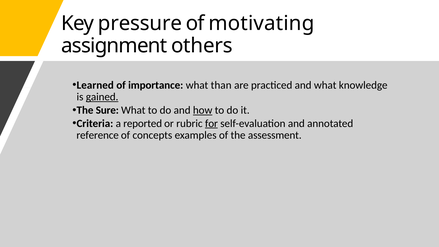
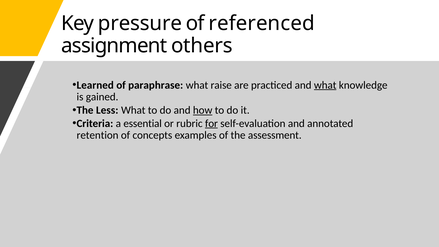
motivating: motivating -> referenced
importance: importance -> paraphrase
than: than -> raise
what at (325, 85) underline: none -> present
gained underline: present -> none
Sure: Sure -> Less
reported: reported -> essential
reference: reference -> retention
